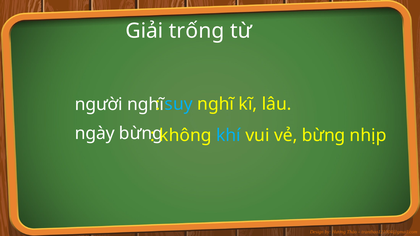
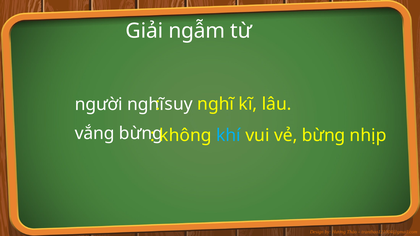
trống: trống -> ngẫm
suy colour: light blue -> white
ngày: ngày -> vắng
